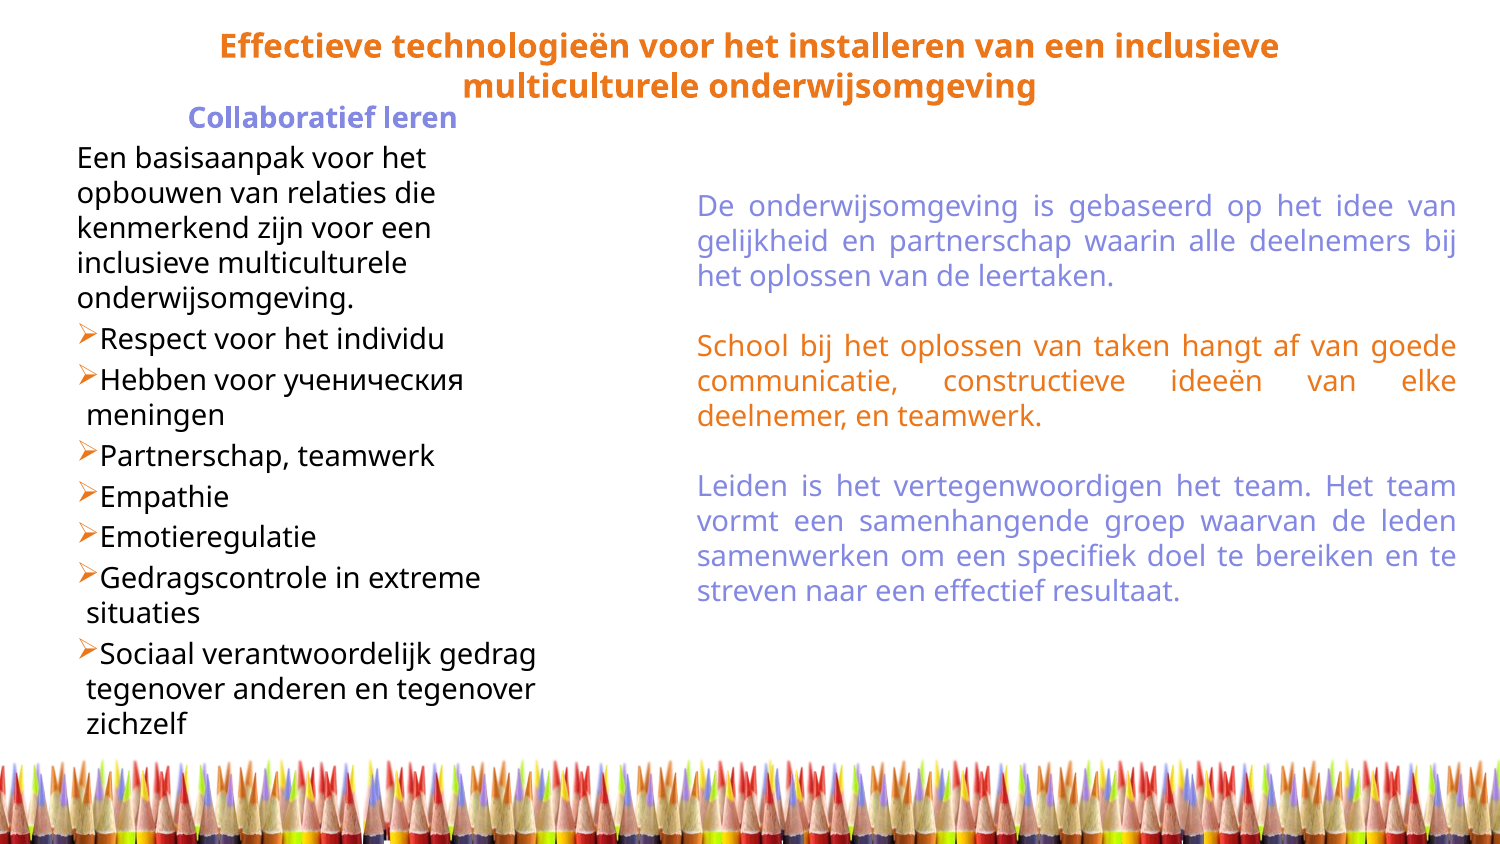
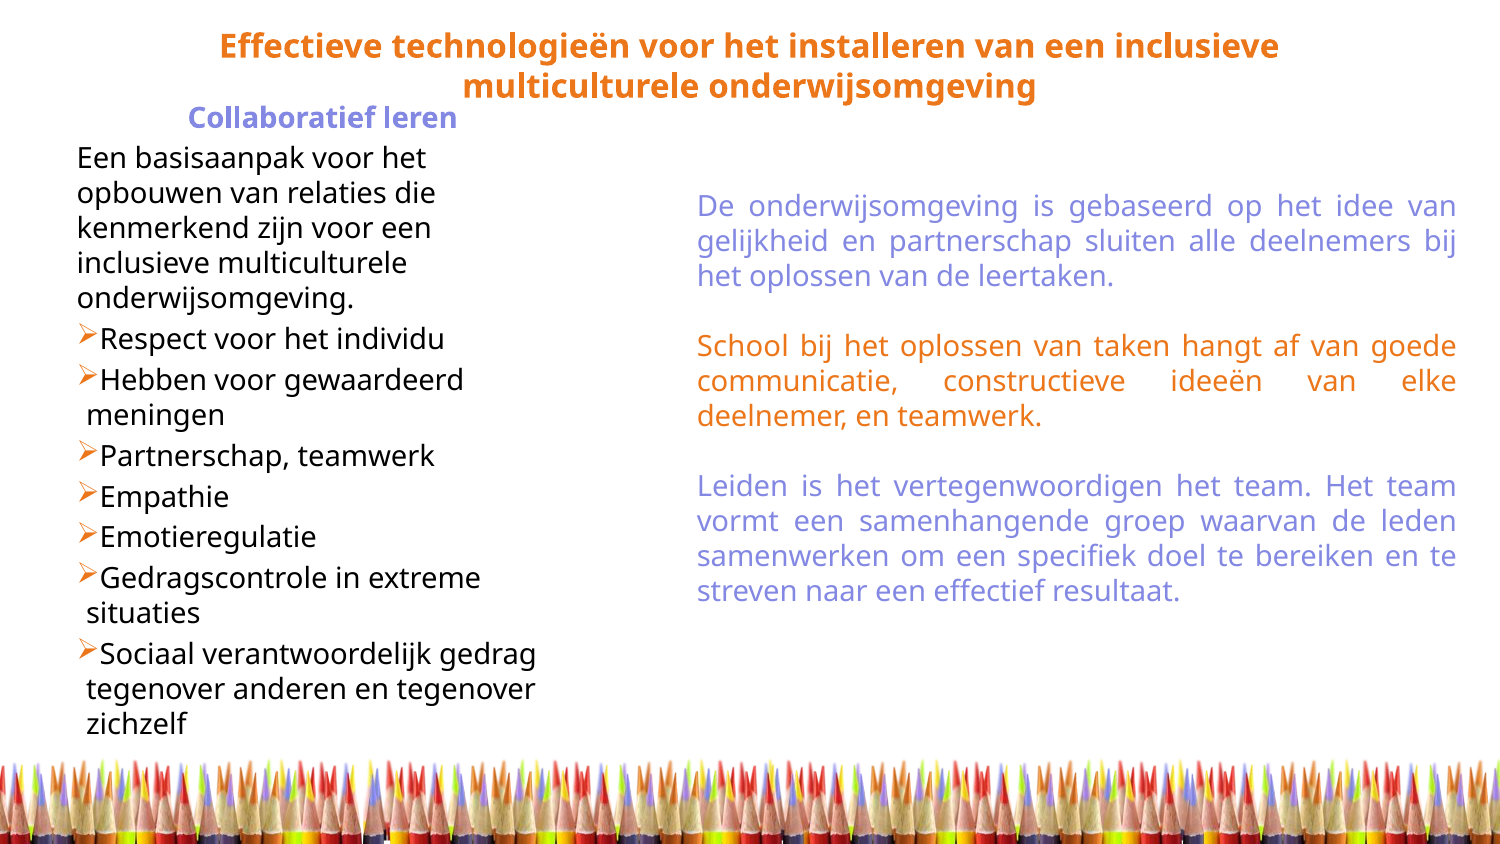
waarin: waarin -> sluiten
ученическия: ученическия -> gewaardeerd
